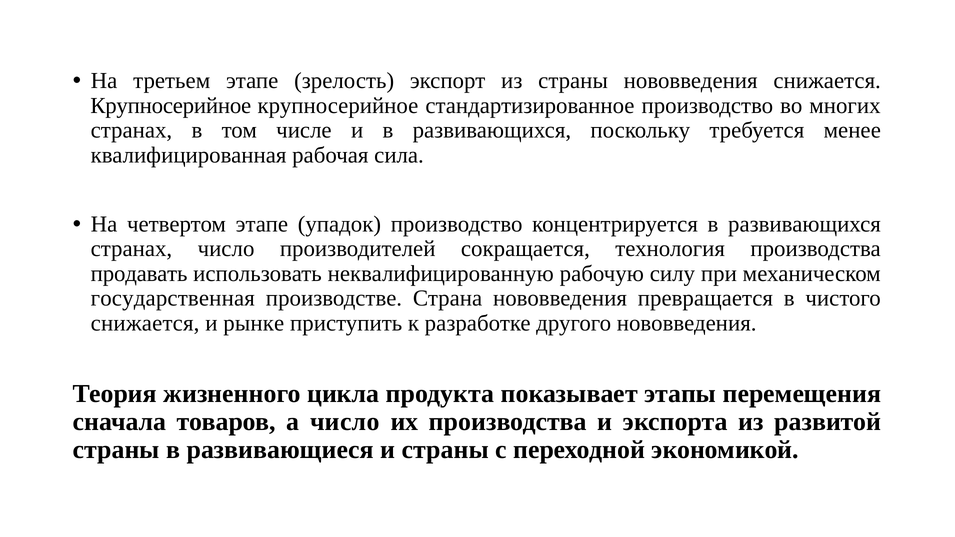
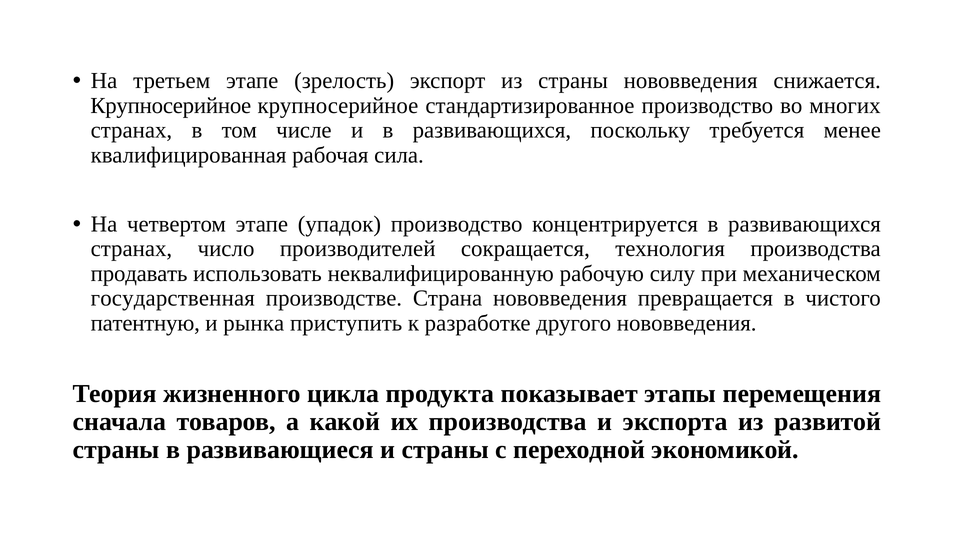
снижается at (145, 323): снижается -> патентную
рынке: рынке -> рынка
а число: число -> какой
